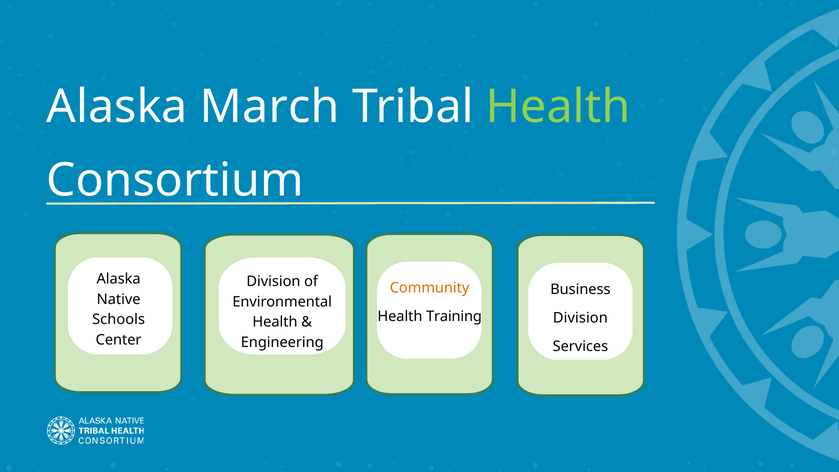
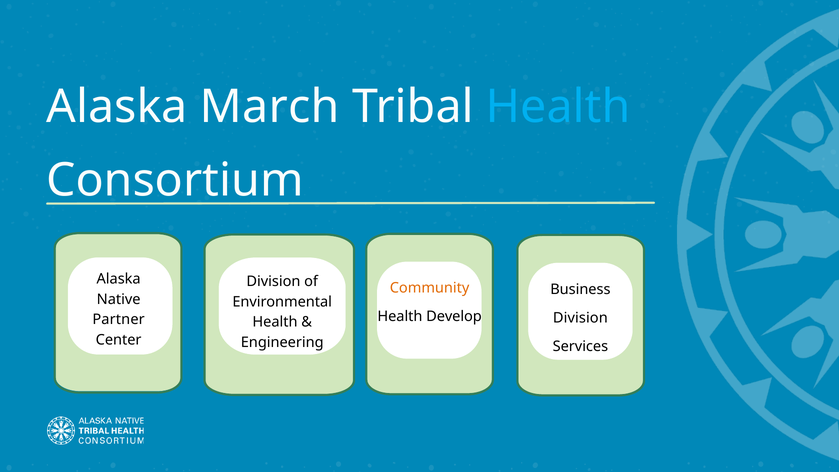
Health at (558, 107) colour: light green -> light blue
Training: Training -> Develop
Schools: Schools -> Partner
